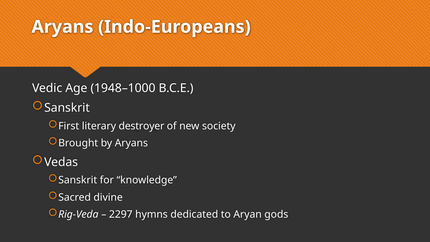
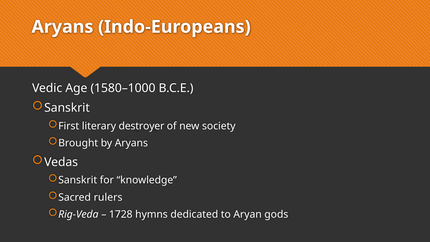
1948–1000: 1948–1000 -> 1580–1000
divine: divine -> rulers
2297: 2297 -> 1728
